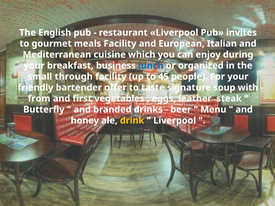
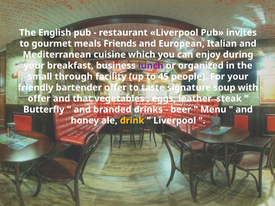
meals Facility: Facility -> Friends
lunch colour: blue -> purple
from at (39, 99): from -> offer
first: first -> that
